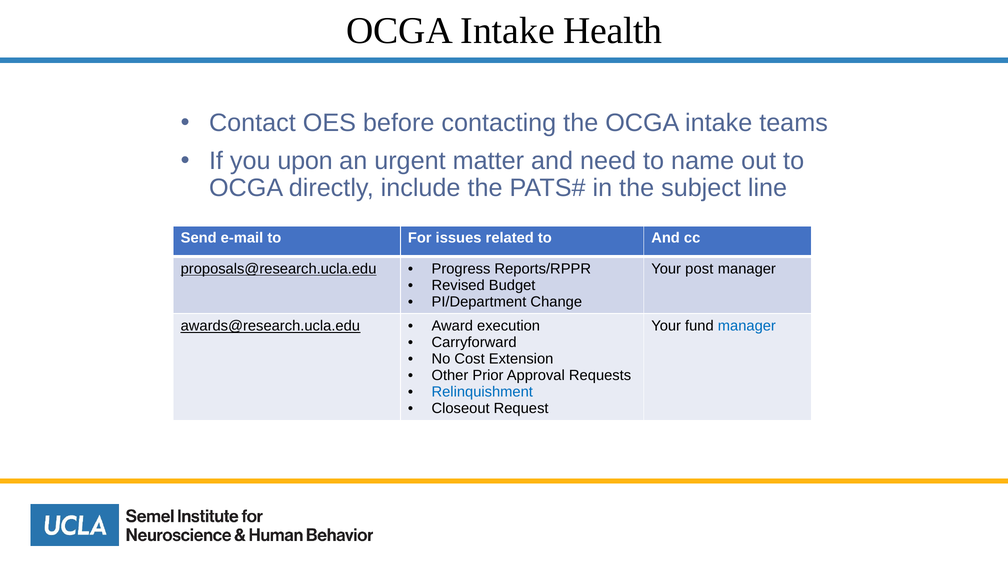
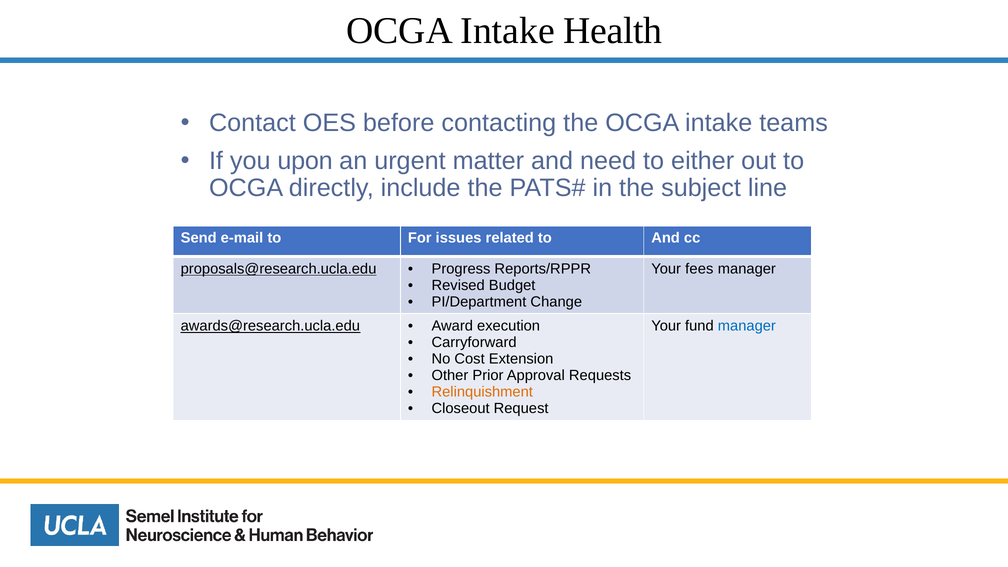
name: name -> either
post: post -> fees
Relinquishment colour: blue -> orange
